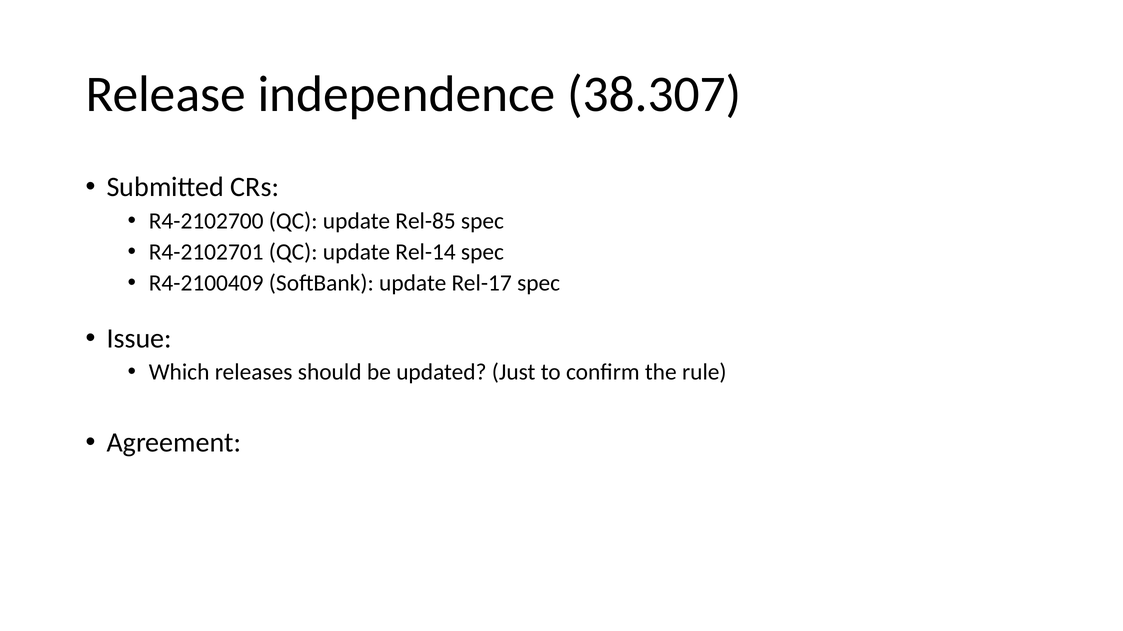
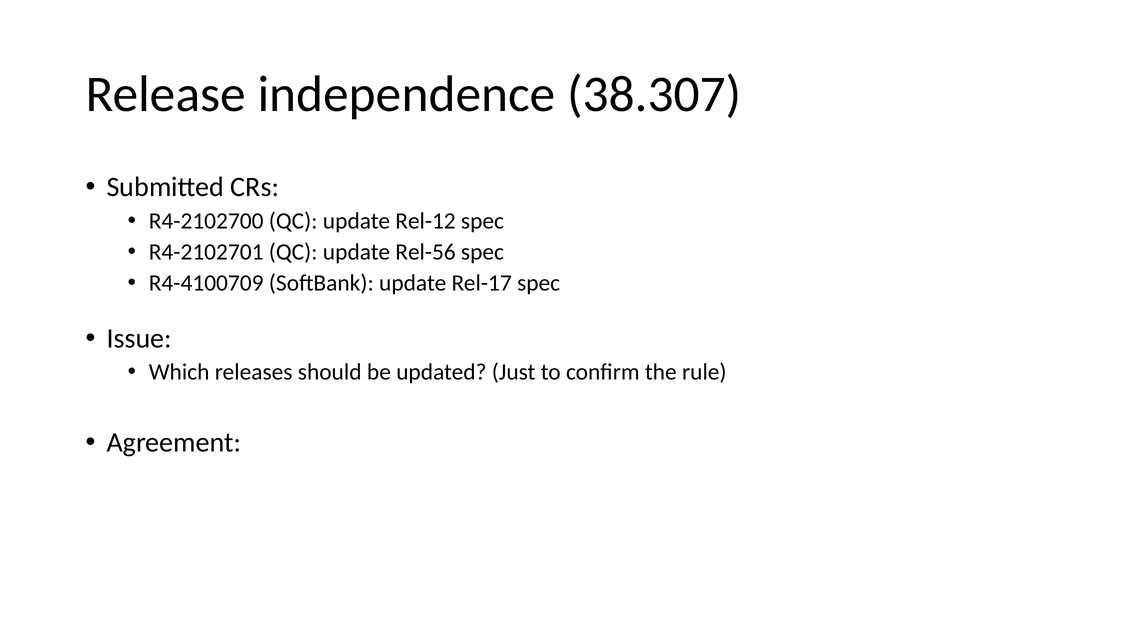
Rel-85: Rel-85 -> Rel-12
Rel-14: Rel-14 -> Rel-56
R4-2100409: R4-2100409 -> R4-4100709
